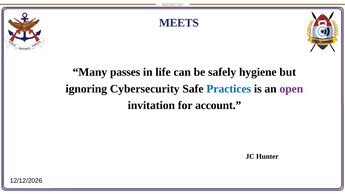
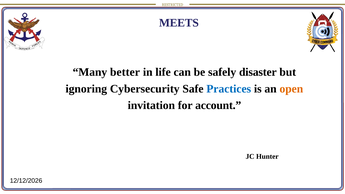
passes: passes -> better
hygiene: hygiene -> disaster
open colour: purple -> orange
